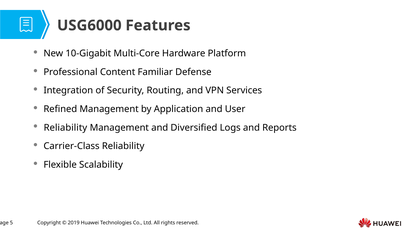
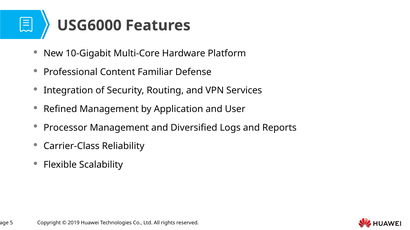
Reliability at (65, 128): Reliability -> Processor
